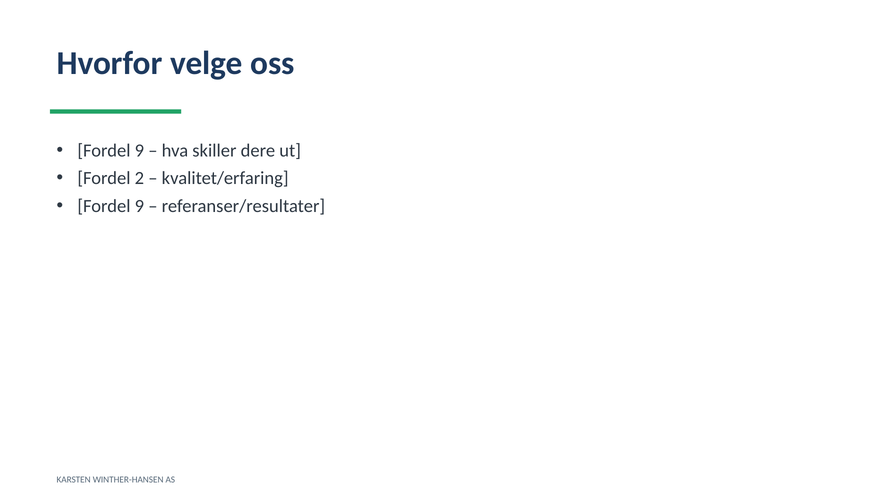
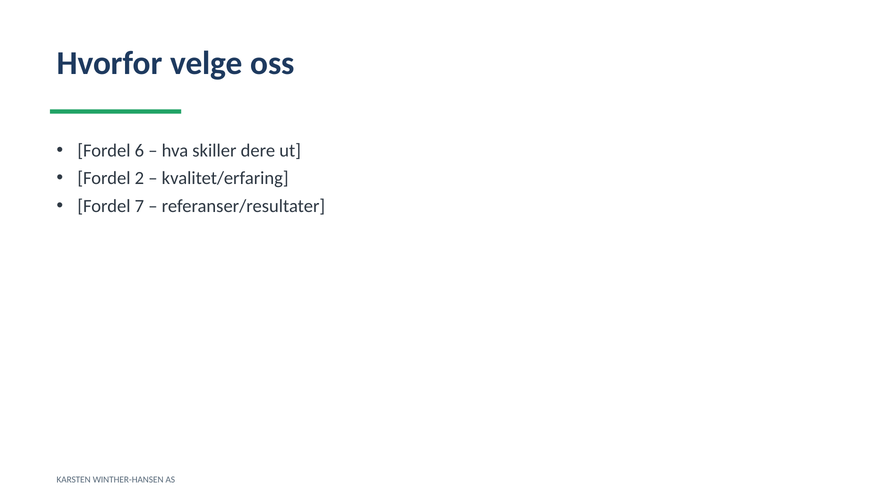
9 at (139, 151): 9 -> 6
9 at (139, 206): 9 -> 7
